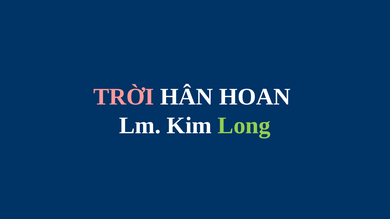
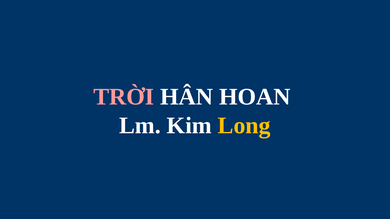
Long colour: light green -> yellow
